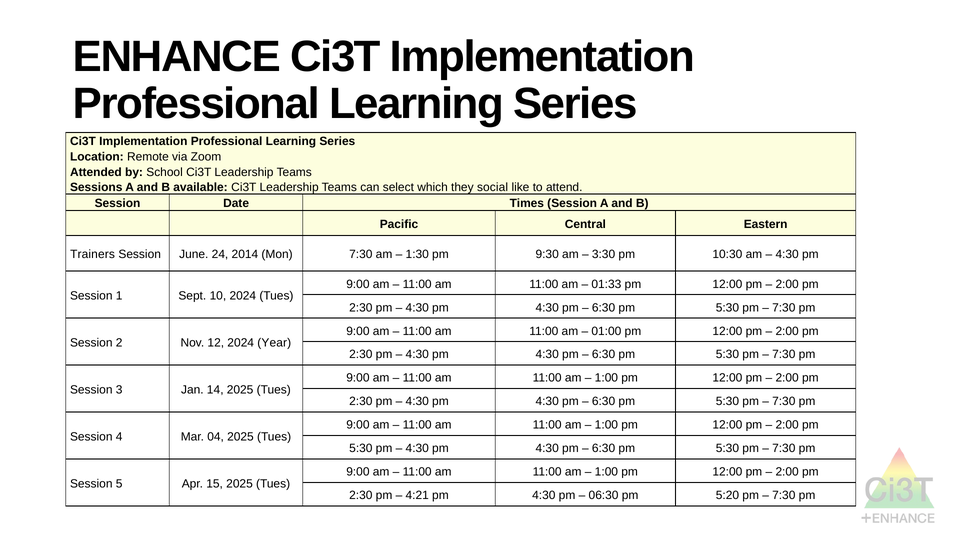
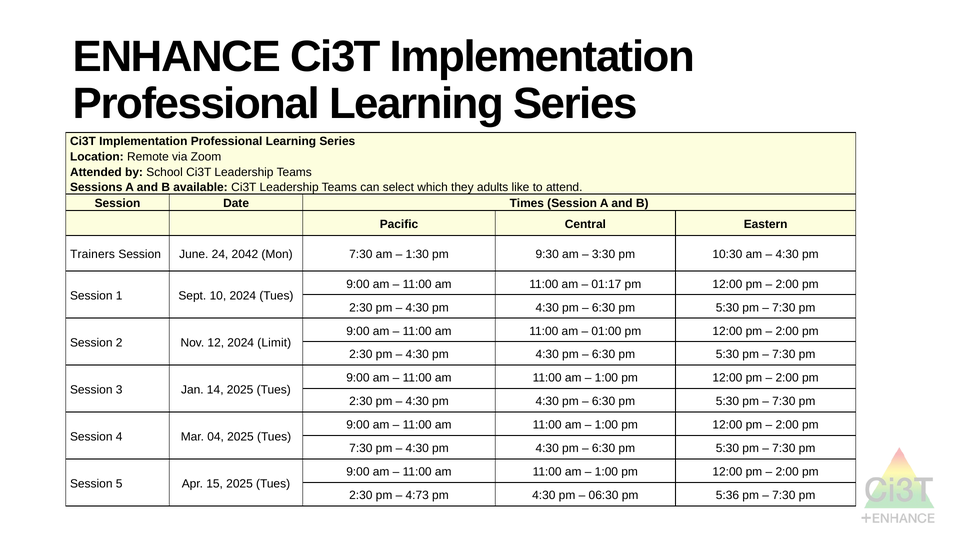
social: social -> adults
2014: 2014 -> 2042
01:33: 01:33 -> 01:17
Year: Year -> Limit
5:30 at (361, 449): 5:30 -> 7:30
4:21: 4:21 -> 4:73
5:20: 5:20 -> 5:36
